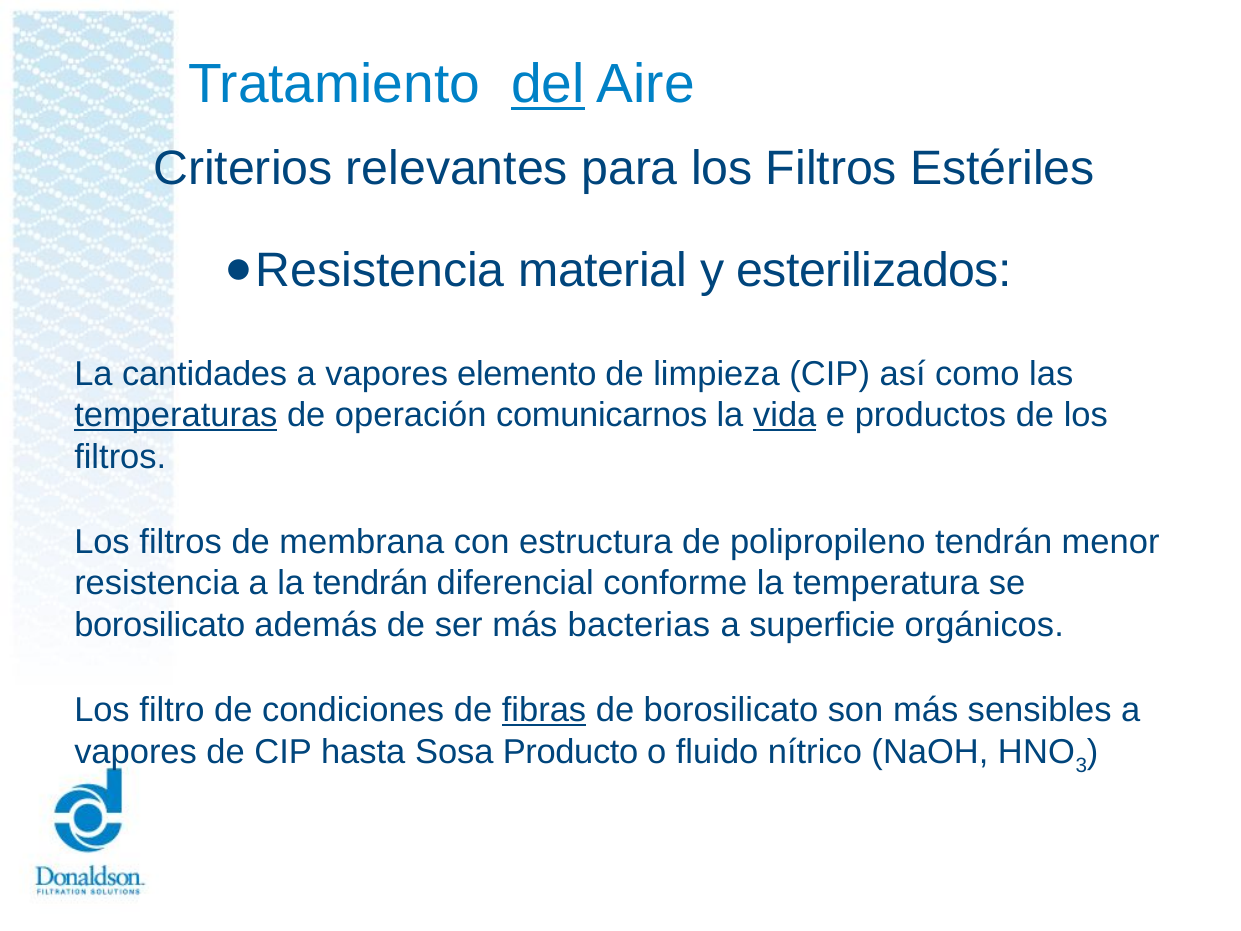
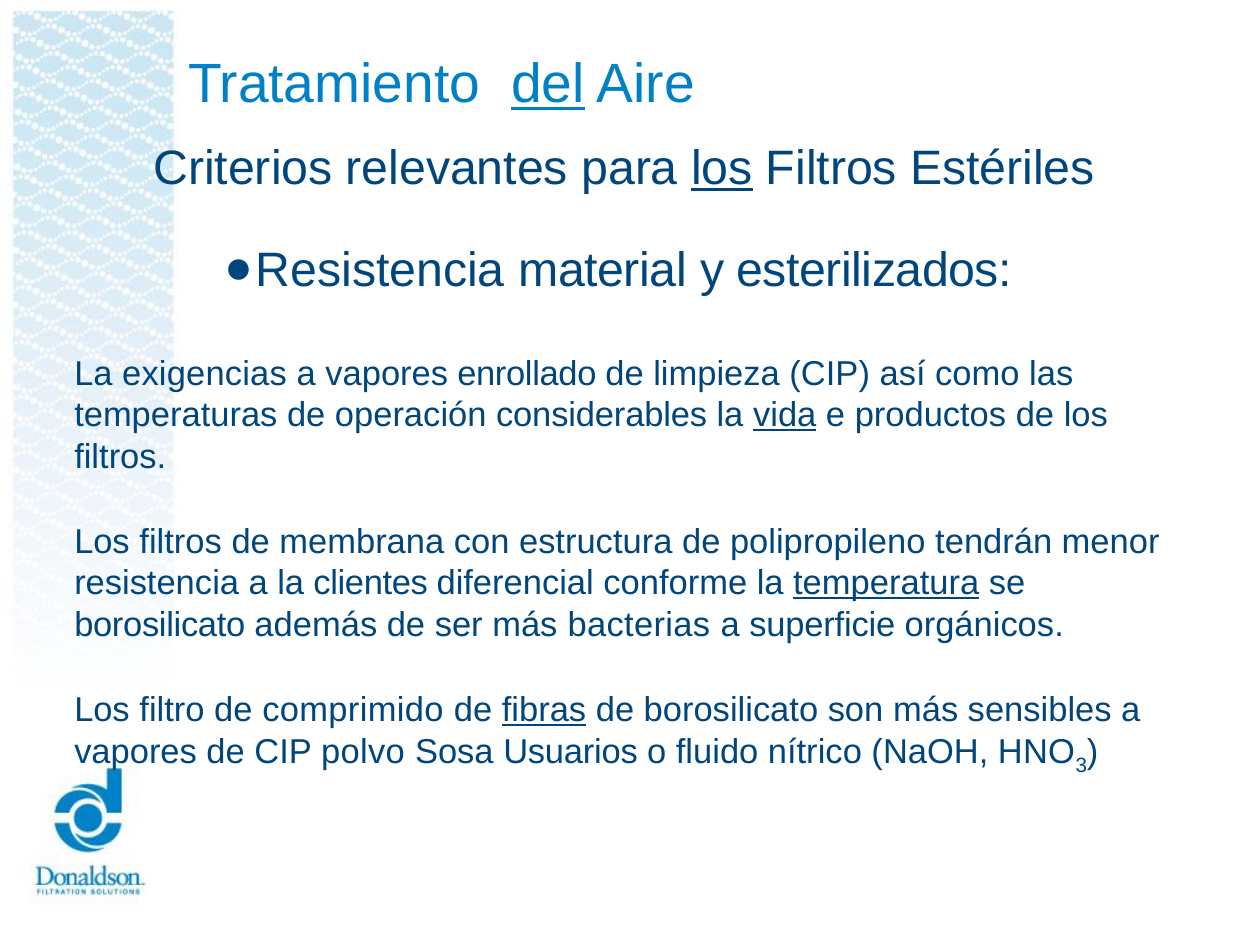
los at (722, 169) underline: none -> present
cantidades: cantidades -> exigencias
elemento: elemento -> enrollado
temperaturas underline: present -> none
comunicarnos: comunicarnos -> considerables
la tendrán: tendrán -> clientes
temperatura underline: none -> present
condiciones: condiciones -> comprimido
hasta: hasta -> polvo
Producto: Producto -> Usuarios
